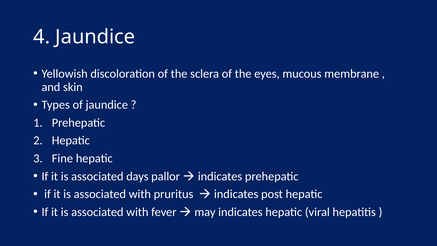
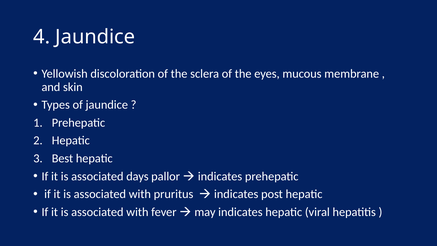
Fine: Fine -> Best
